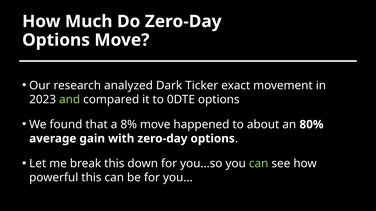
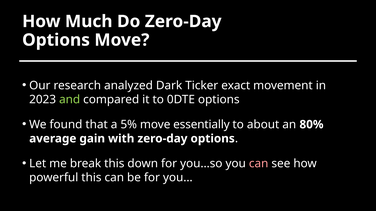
8%: 8% -> 5%
happened: happened -> essentially
can at (259, 164) colour: light green -> pink
